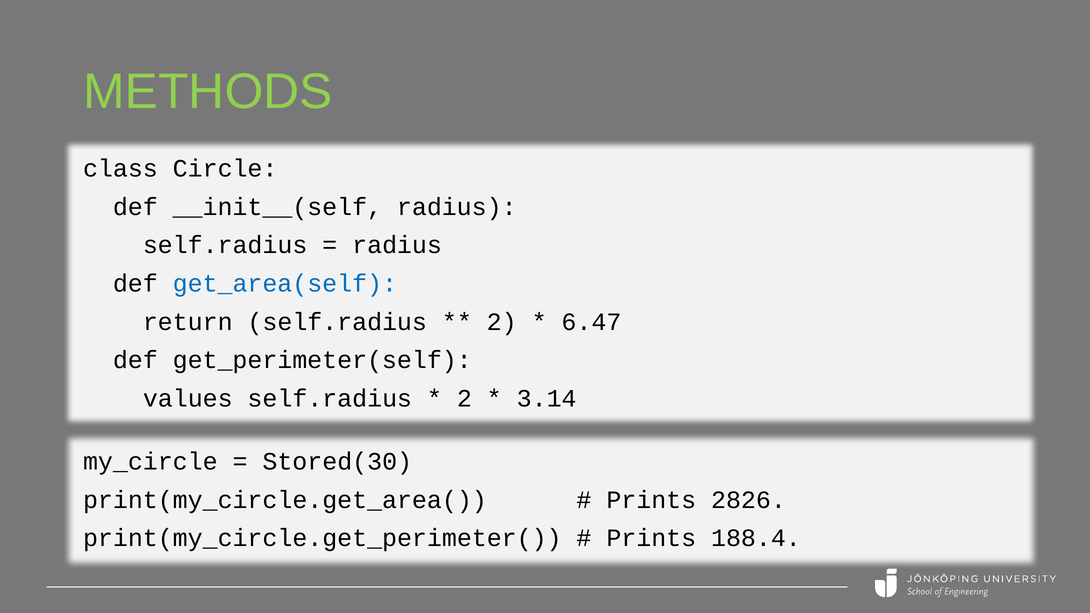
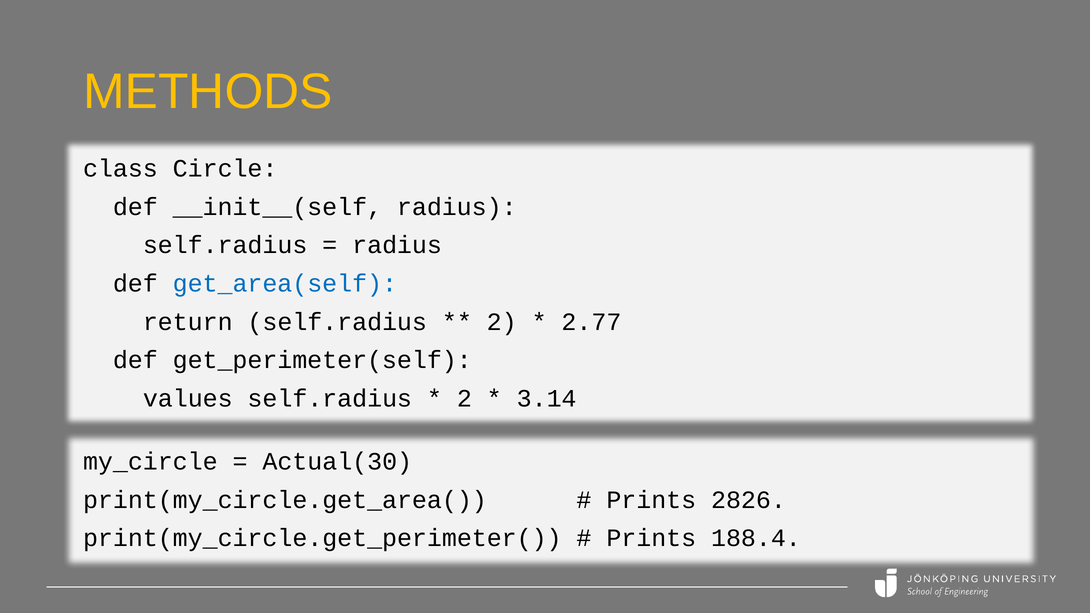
METHODS colour: light green -> yellow
6.47: 6.47 -> 2.77
Stored(30: Stored(30 -> Actual(30
